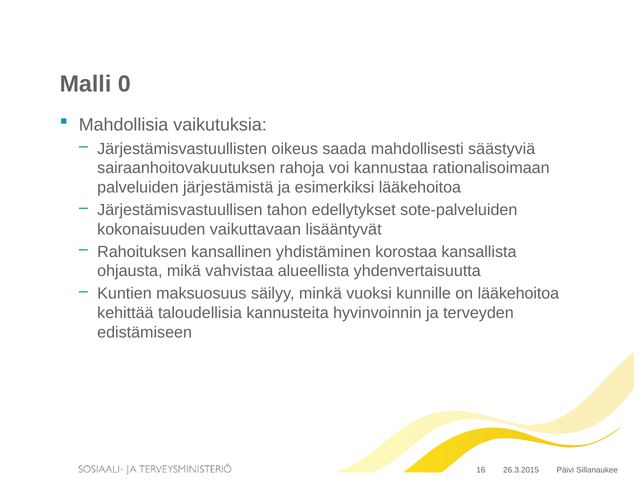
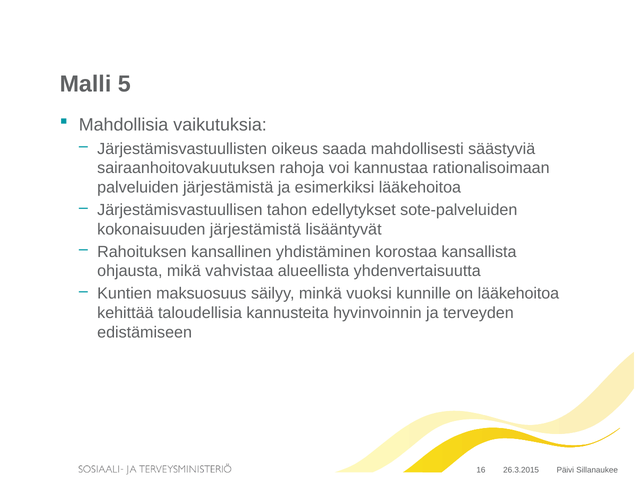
0: 0 -> 5
kokonaisuuden vaikuttavaan: vaikuttavaan -> järjestämistä
